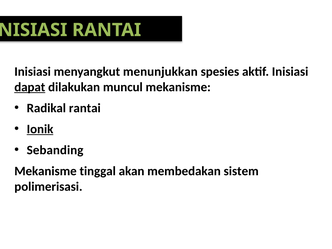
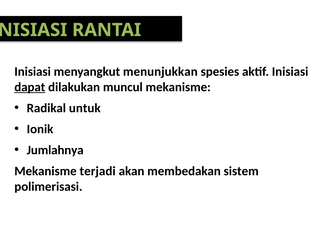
Radikal rantai: rantai -> untuk
Ionik underline: present -> none
Sebanding: Sebanding -> Jumlahnya
tinggal: tinggal -> terjadi
